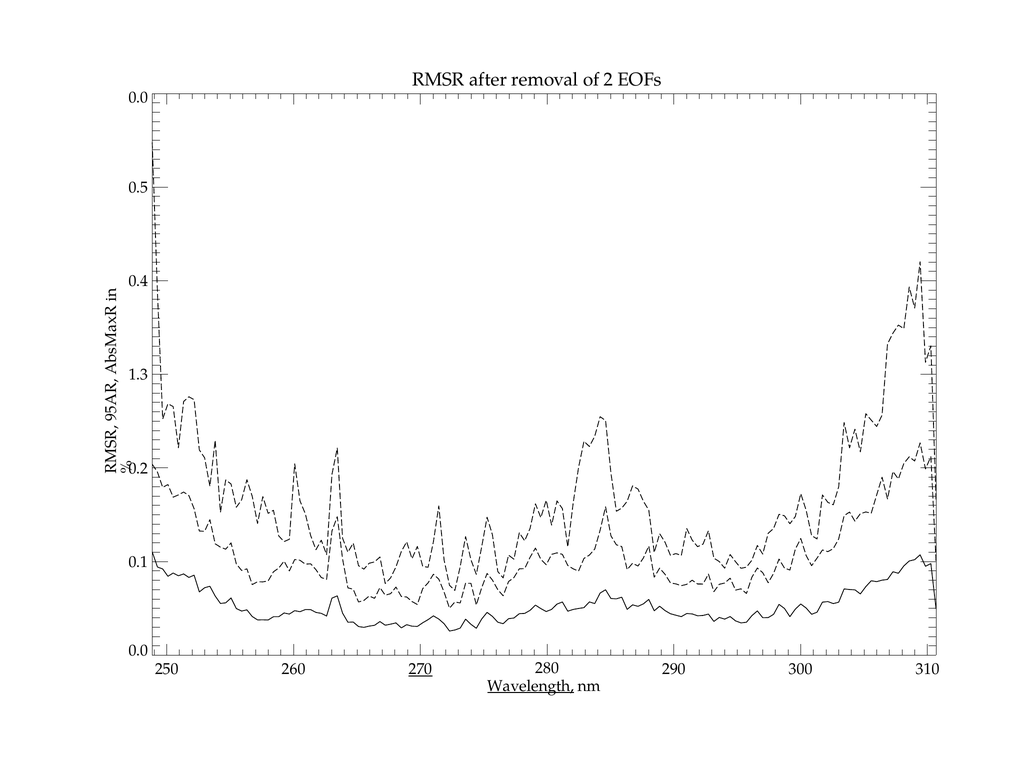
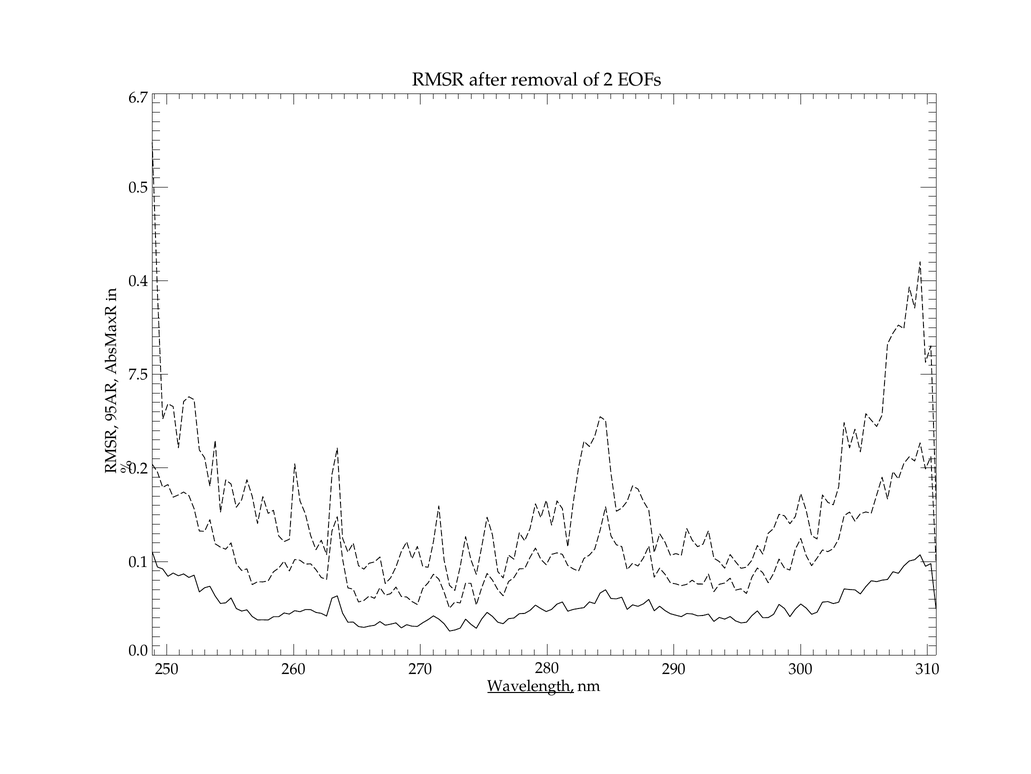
0.0 at (138, 98): 0.0 -> 6.7
1.3: 1.3 -> 7.5
270 underline: present -> none
